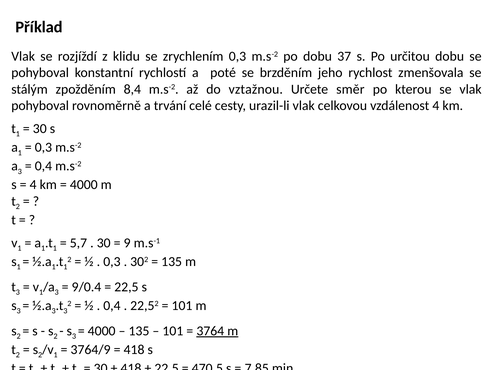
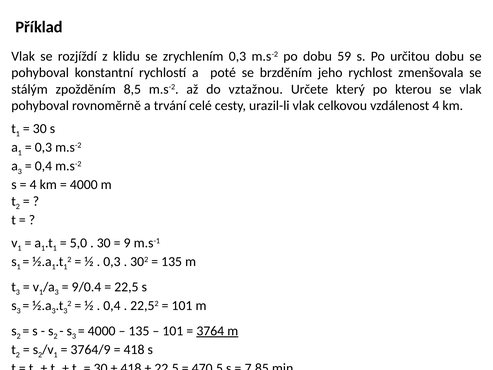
37: 37 -> 59
8,4: 8,4 -> 8,5
směr: směr -> který
5,7: 5,7 -> 5,0
